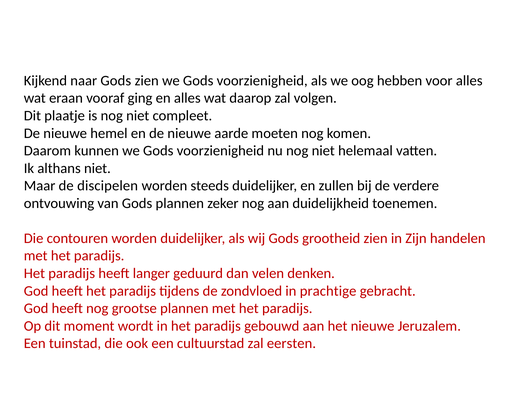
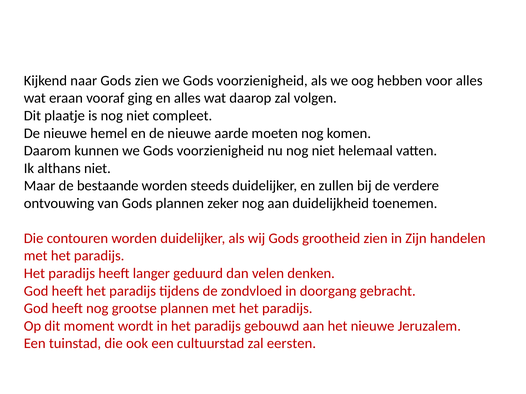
discipelen: discipelen -> bestaande
prachtige: prachtige -> doorgang
